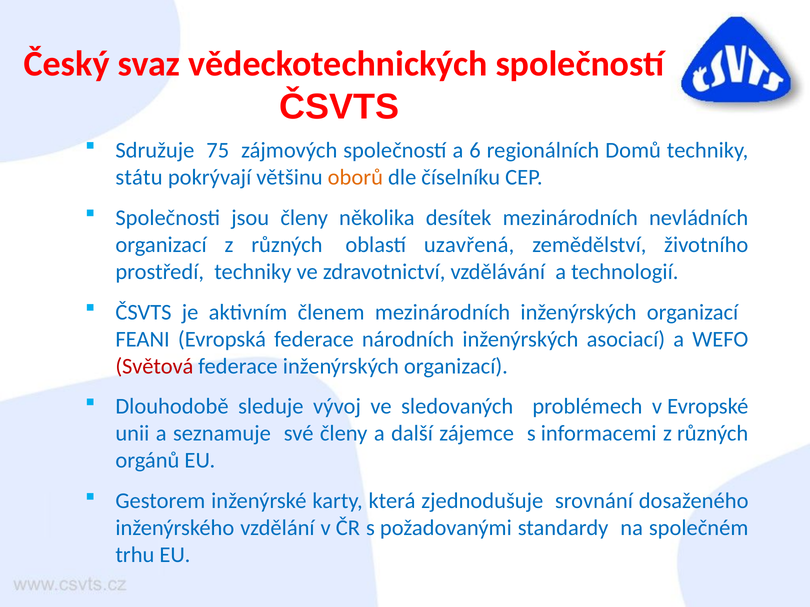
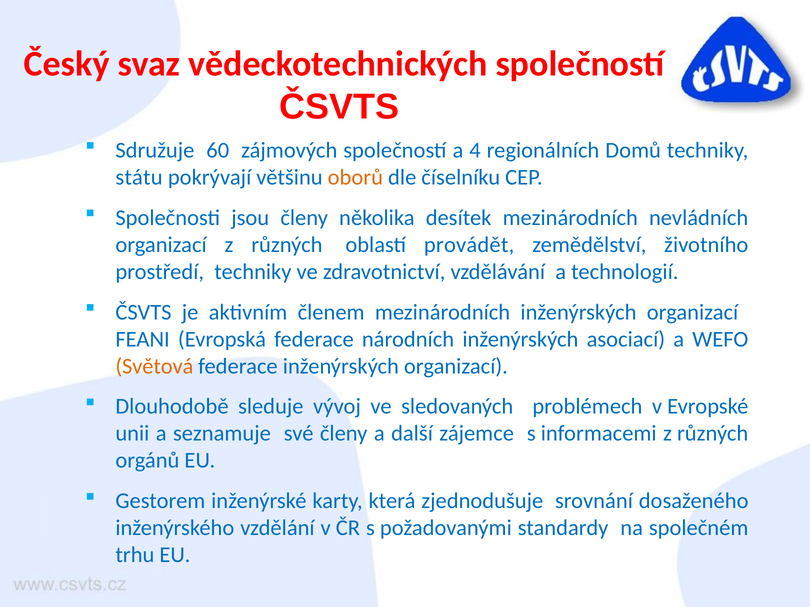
75: 75 -> 60
6: 6 -> 4
uzavřená: uzavřená -> provádět
Světová colour: red -> orange
